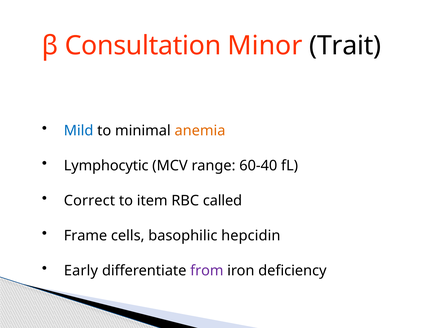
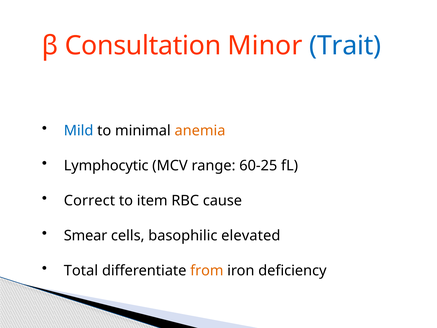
Trait colour: black -> blue
60-40: 60-40 -> 60-25
called: called -> cause
Frame: Frame -> Smear
hepcidin: hepcidin -> elevated
Early: Early -> Total
from colour: purple -> orange
